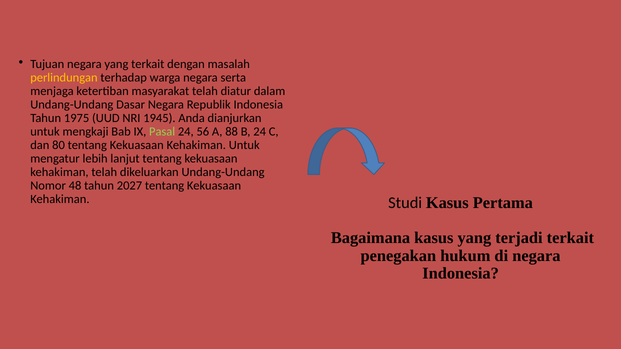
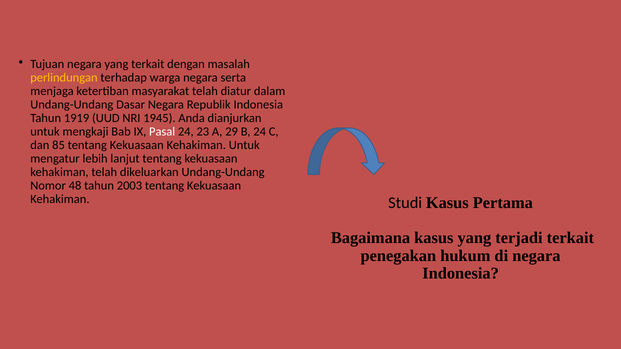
1975: 1975 -> 1919
Pasal colour: light green -> white
56: 56 -> 23
88: 88 -> 29
80: 80 -> 85
2027: 2027 -> 2003
